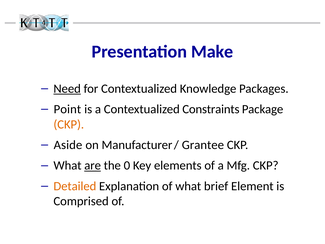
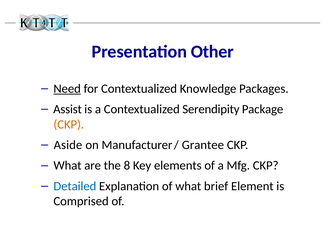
Make: Make -> Other
Point: Point -> Assist
Constraints: Constraints -> Serendipity
are underline: present -> none
0: 0 -> 8
Detailed colour: orange -> blue
